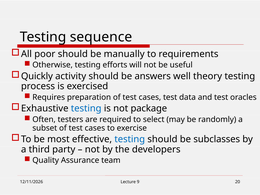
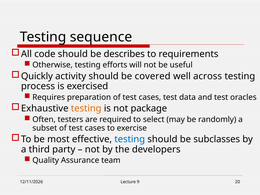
poor: poor -> code
manually: manually -> describes
answers: answers -> covered
theory: theory -> across
testing at (86, 108) colour: blue -> orange
